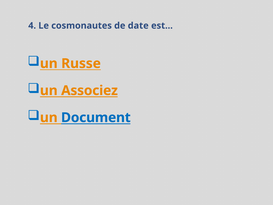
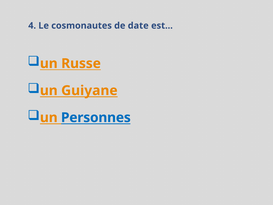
Associez: Associez -> Guiyane
Document: Document -> Personnes
